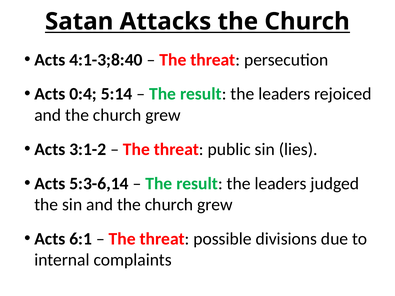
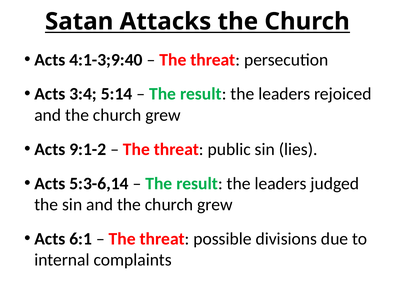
4:1-3;8:40: 4:1-3;8:40 -> 4:1-3;9:40
0:4: 0:4 -> 3:4
3:1-2: 3:1-2 -> 9:1-2
